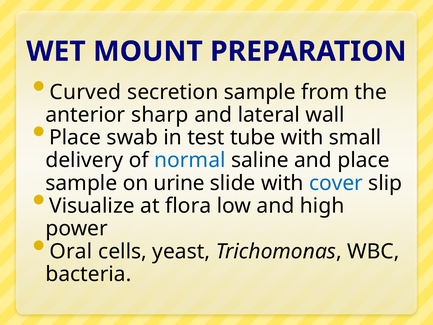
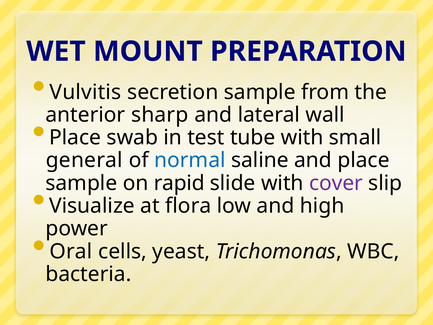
Curved: Curved -> Vulvitis
delivery: delivery -> general
urine: urine -> rapid
cover colour: blue -> purple
